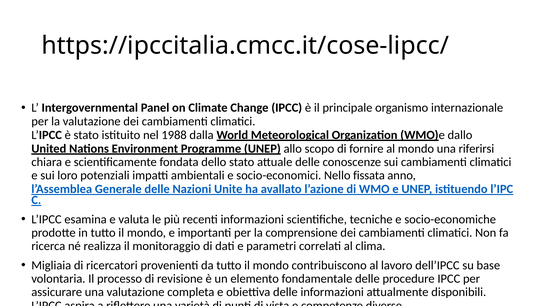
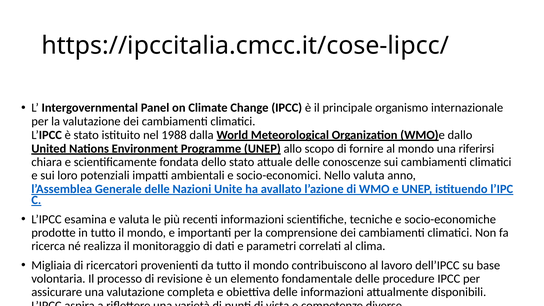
Nello fissata: fissata -> valuta
